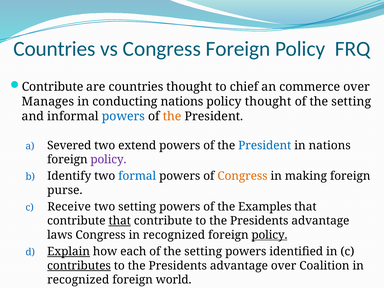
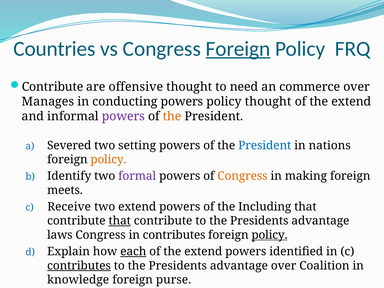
Foreign at (238, 49) underline: none -> present
are countries: countries -> offensive
chief: chief -> need
conducting nations: nations -> powers
setting at (351, 102): setting -> extend
powers at (123, 116) colour: blue -> purple
extend: extend -> setting
policy at (108, 159) colour: purple -> orange
formal colour: blue -> purple
purse: purse -> meets
two setting: setting -> extend
Examples: Examples -> Including
Congress in recognized: recognized -> contributes
Explain underline: present -> none
each underline: none -> present
setting at (203, 252): setting -> extend
recognized at (78, 280): recognized -> knowledge
world: world -> purse
